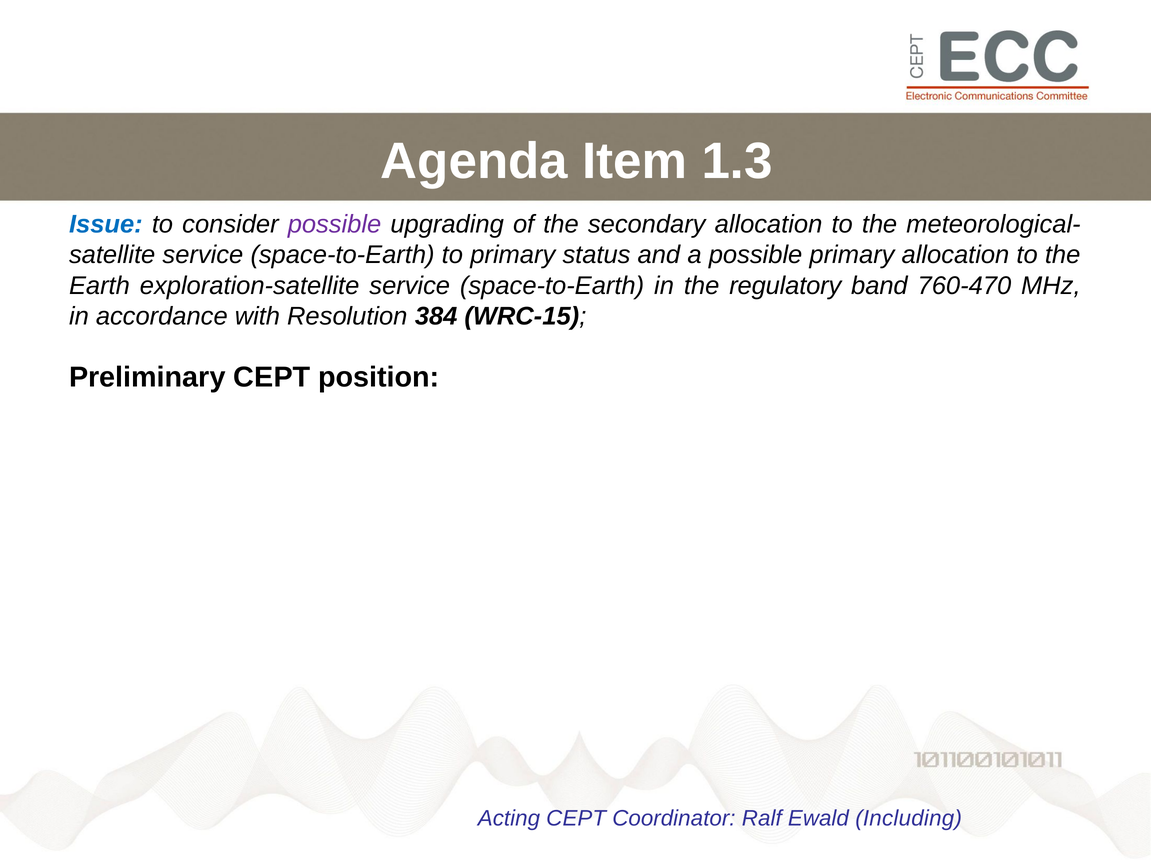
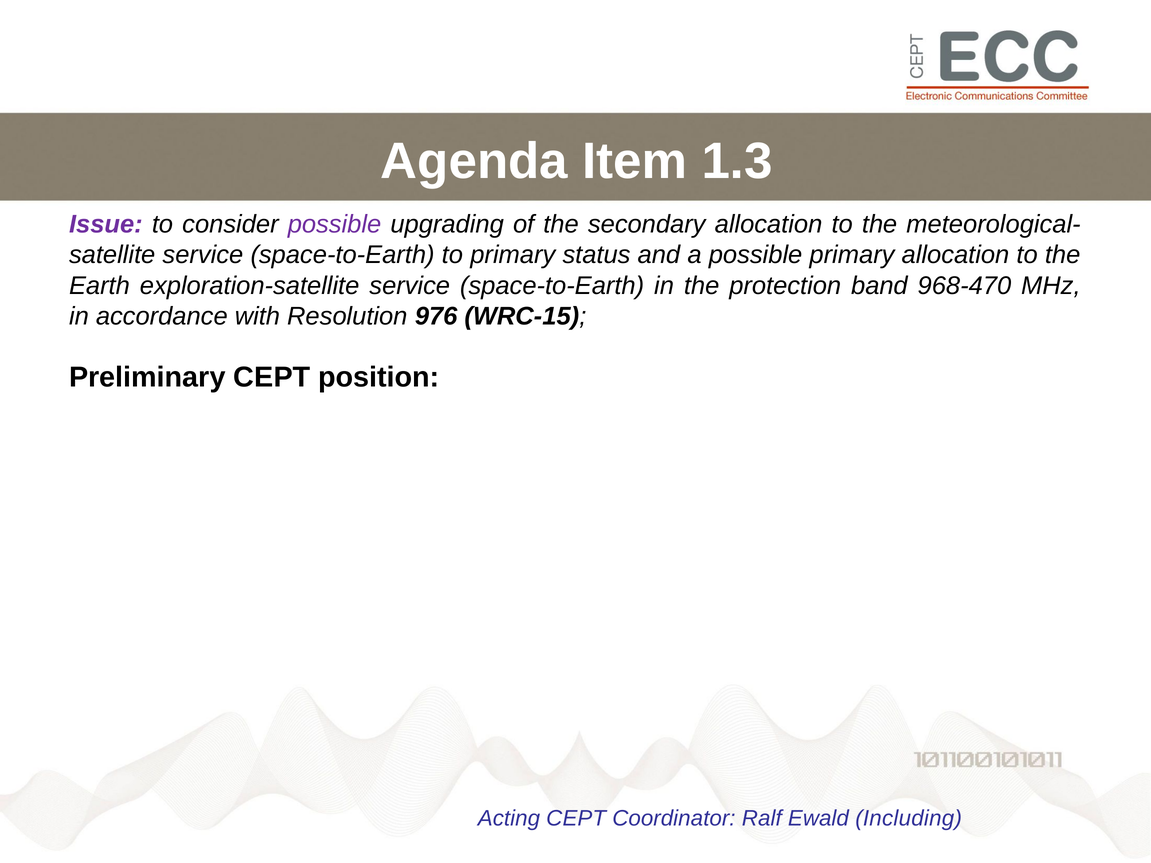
Issue colour: blue -> purple
regulatory: regulatory -> protection
760-470: 760-470 -> 968-470
384: 384 -> 976
